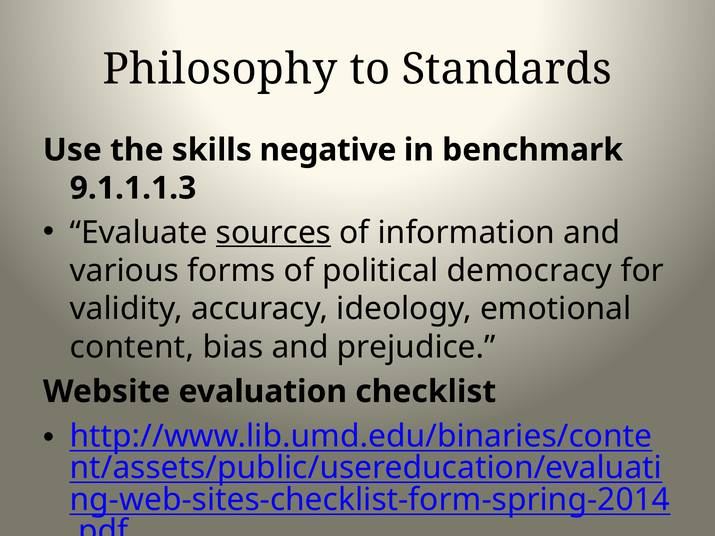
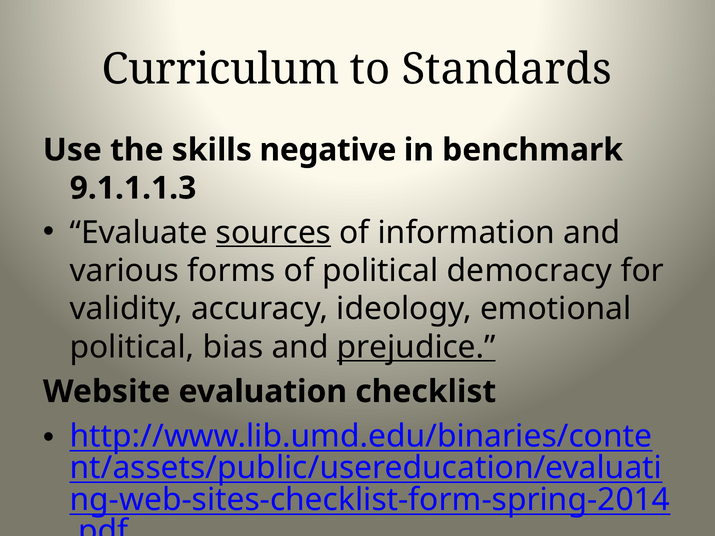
Philosophy: Philosophy -> Curriculum
content at (132, 347): content -> political
prejudice underline: none -> present
